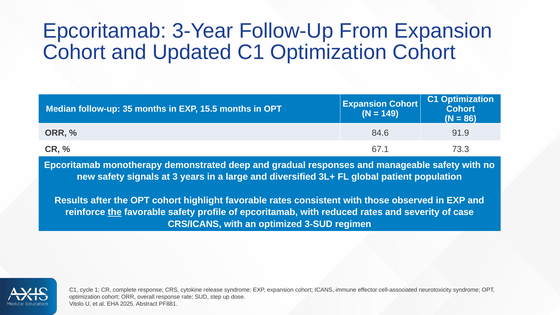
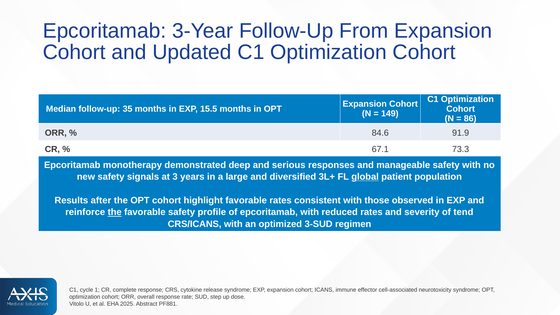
gradual: gradual -> serious
global underline: none -> present
case: case -> tend
